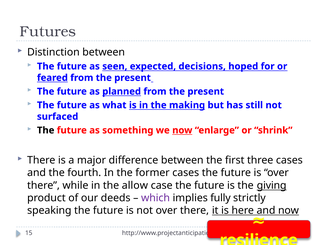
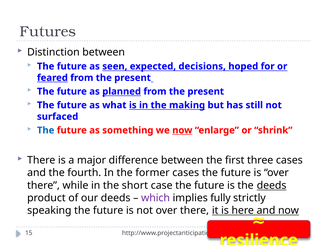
The at (46, 130) colour: black -> blue
allow: allow -> short
the giving: giving -> deeds
